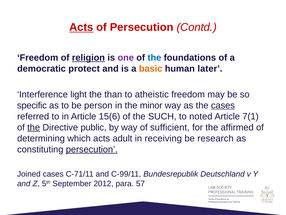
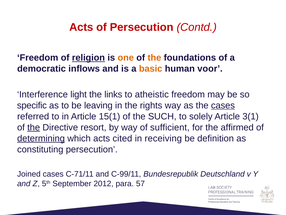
Acts at (81, 27) underline: present -> none
one colour: purple -> orange
the at (154, 58) colour: blue -> orange
protect: protect -> inflows
later: later -> voor
than: than -> links
person: person -> leaving
minor: minor -> rights
15(6: 15(6 -> 15(1
noted: noted -> solely
7(1: 7(1 -> 3(1
public: public -> resort
determining underline: none -> present
adult: adult -> cited
research: research -> definition
persecution at (92, 149) underline: present -> none
